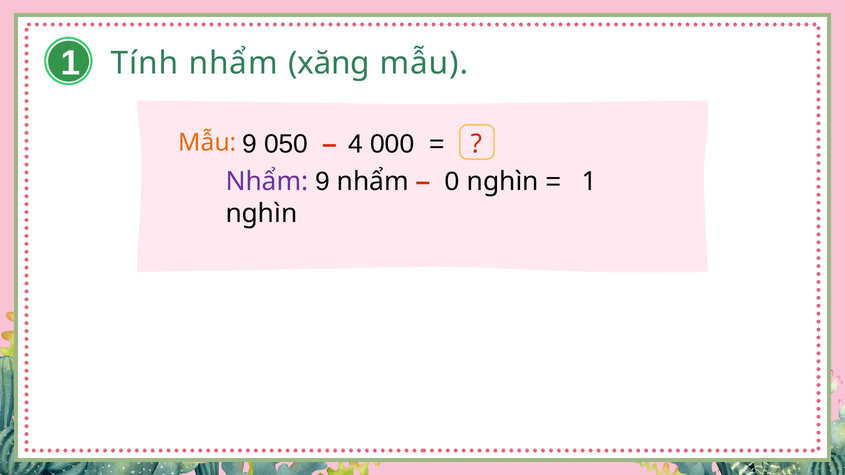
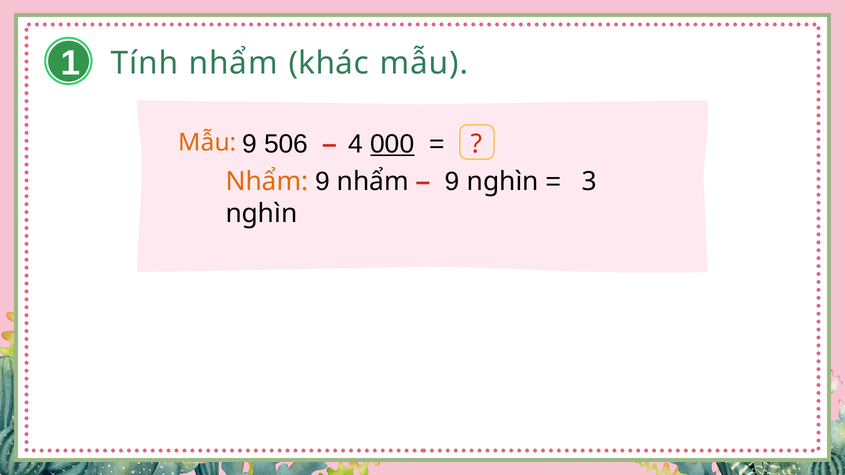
xăng: xăng -> khác
050: 050 -> 506
000 underline: none -> present
Nhẩm at (267, 182) colour: purple -> orange
0 at (452, 182): 0 -> 9
1 at (589, 182): 1 -> 3
